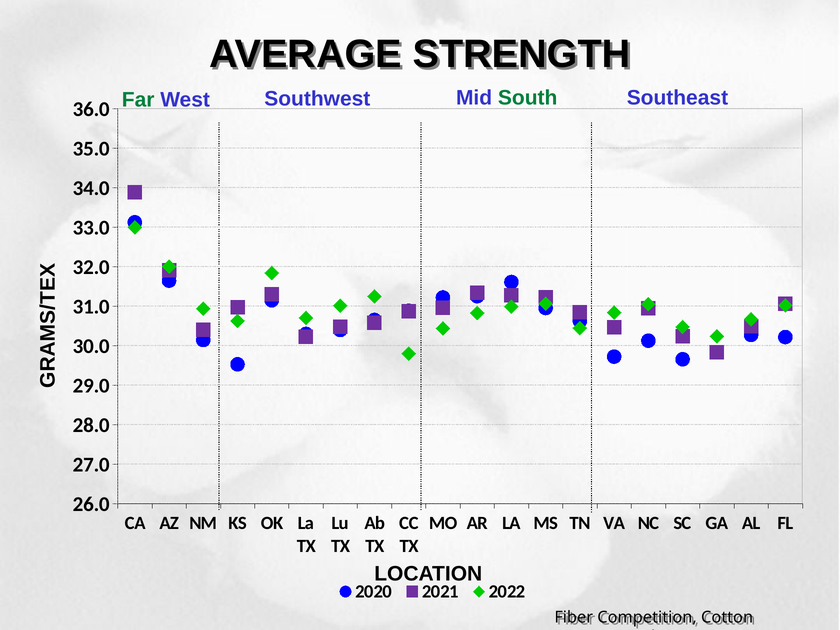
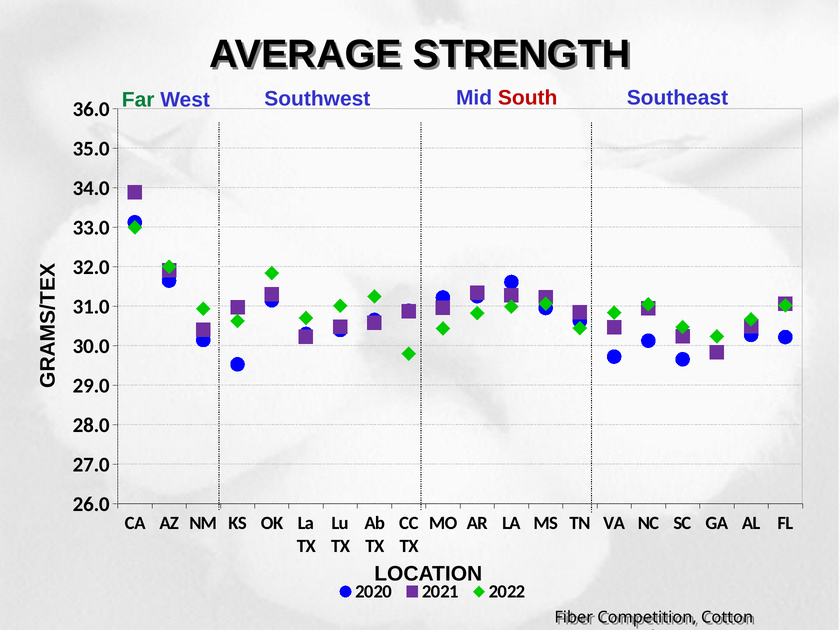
South colour: green -> red
